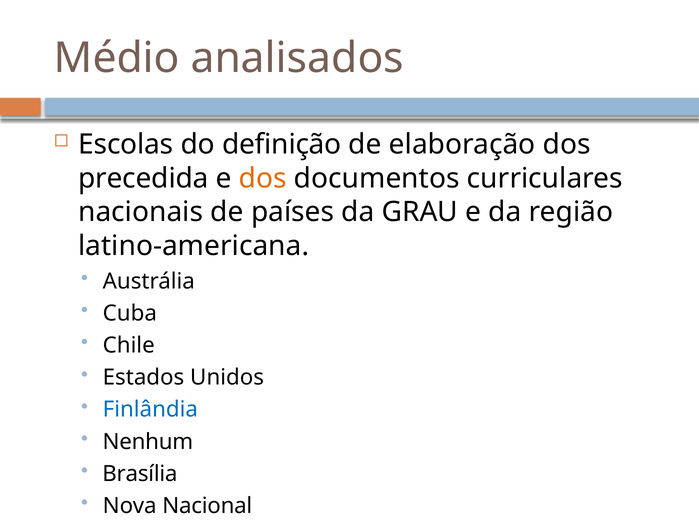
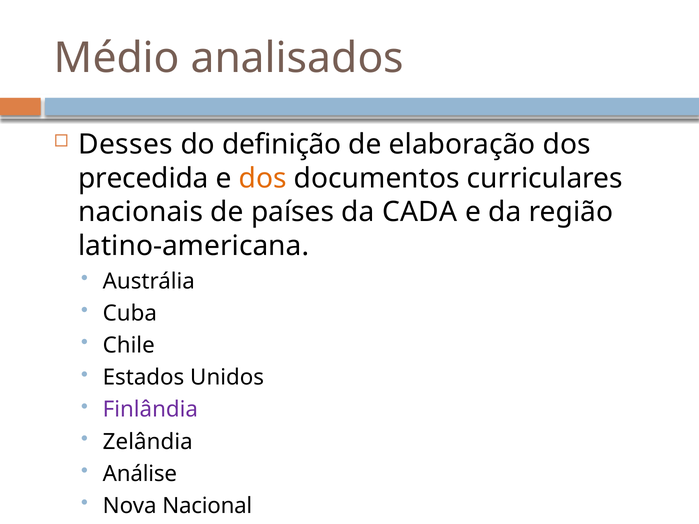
Escolas: Escolas -> Desses
GRAU: GRAU -> CADA
Finlândia colour: blue -> purple
Nenhum: Nenhum -> Zelândia
Brasília: Brasília -> Análise
